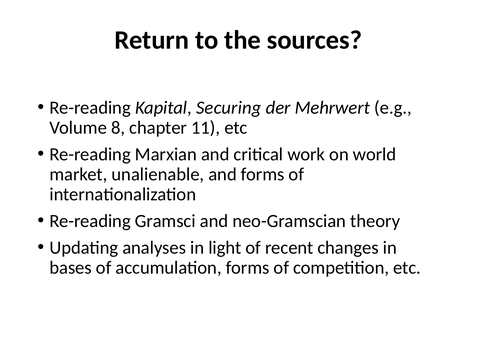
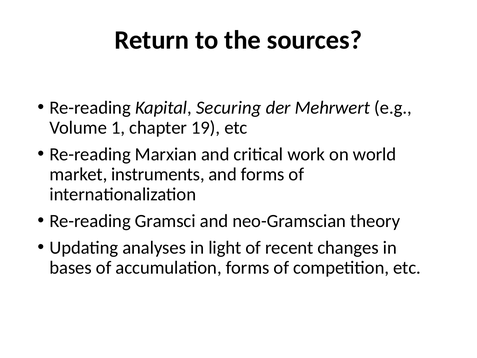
8: 8 -> 1
11: 11 -> 19
unalienable: unalienable -> instruments
